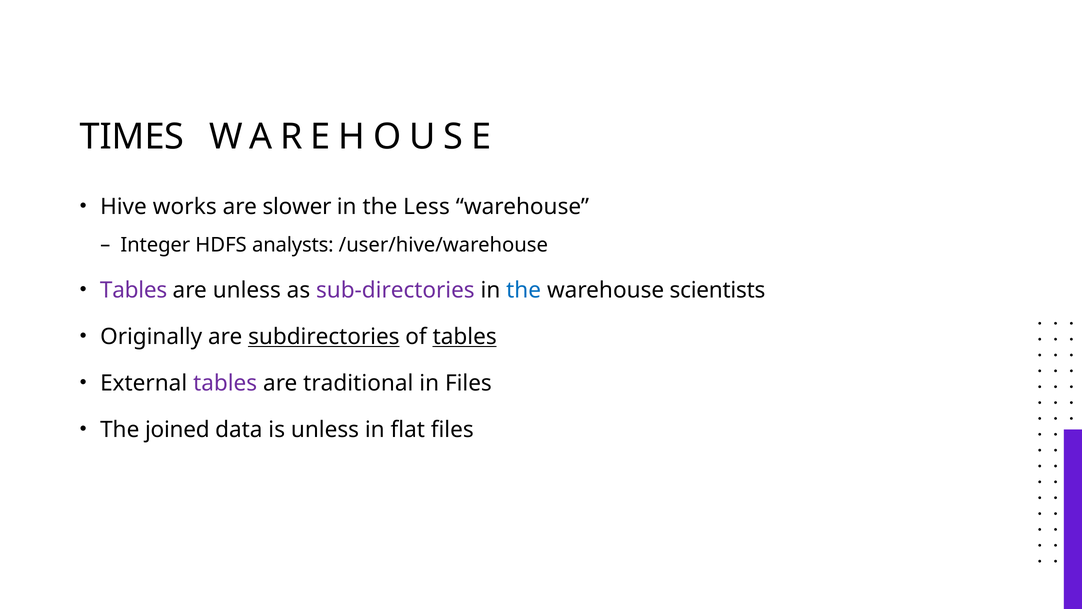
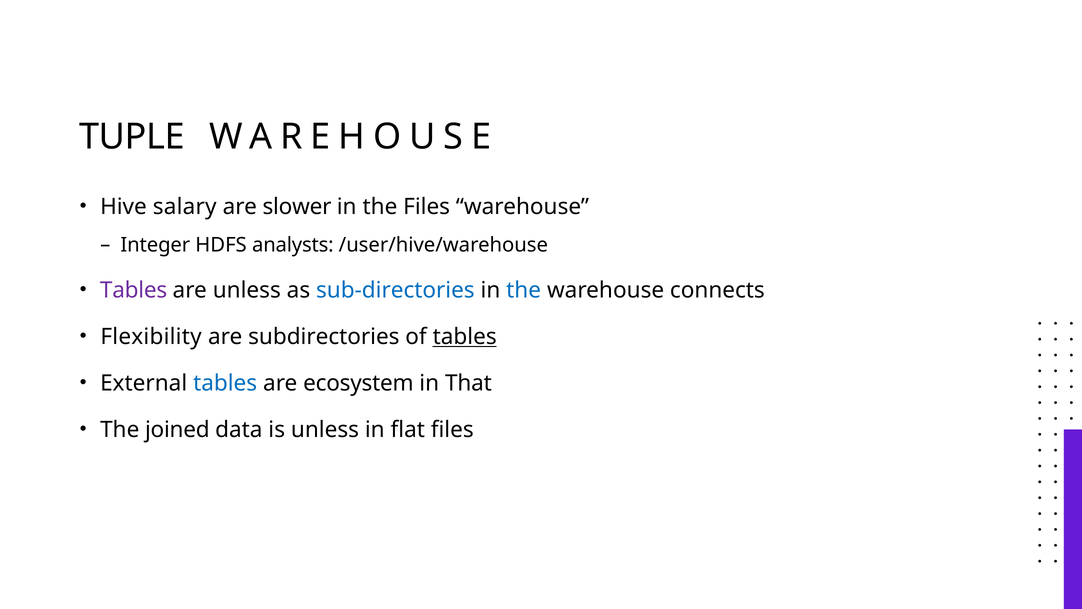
TIMES: TIMES -> TUPLE
works: works -> salary
the Less: Less -> Files
sub-directories colour: purple -> blue
scientists: scientists -> connects
Originally: Originally -> Flexibility
subdirectories underline: present -> none
tables at (225, 383) colour: purple -> blue
traditional: traditional -> ecosystem
in Files: Files -> That
